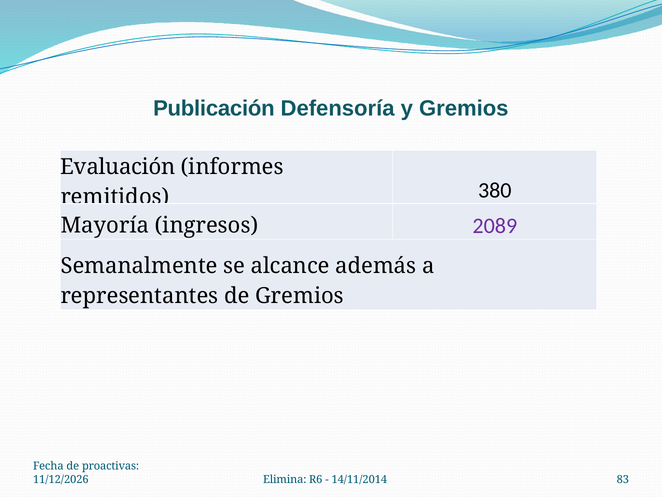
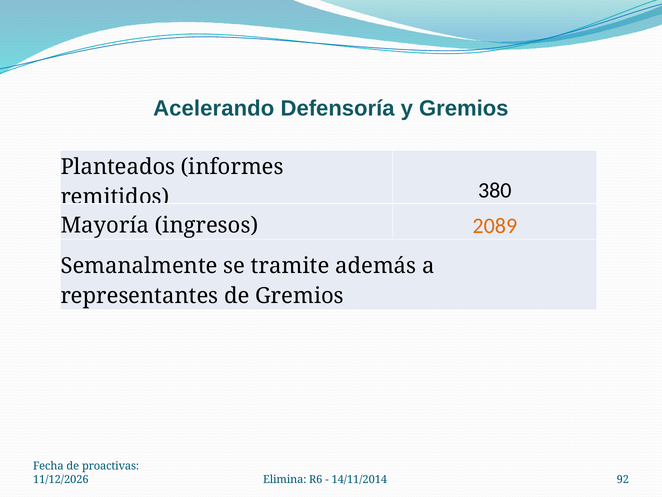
Publicación: Publicación -> Acelerando
Evaluación: Evaluación -> Planteados
2089 colour: purple -> orange
alcance: alcance -> tramite
83: 83 -> 92
